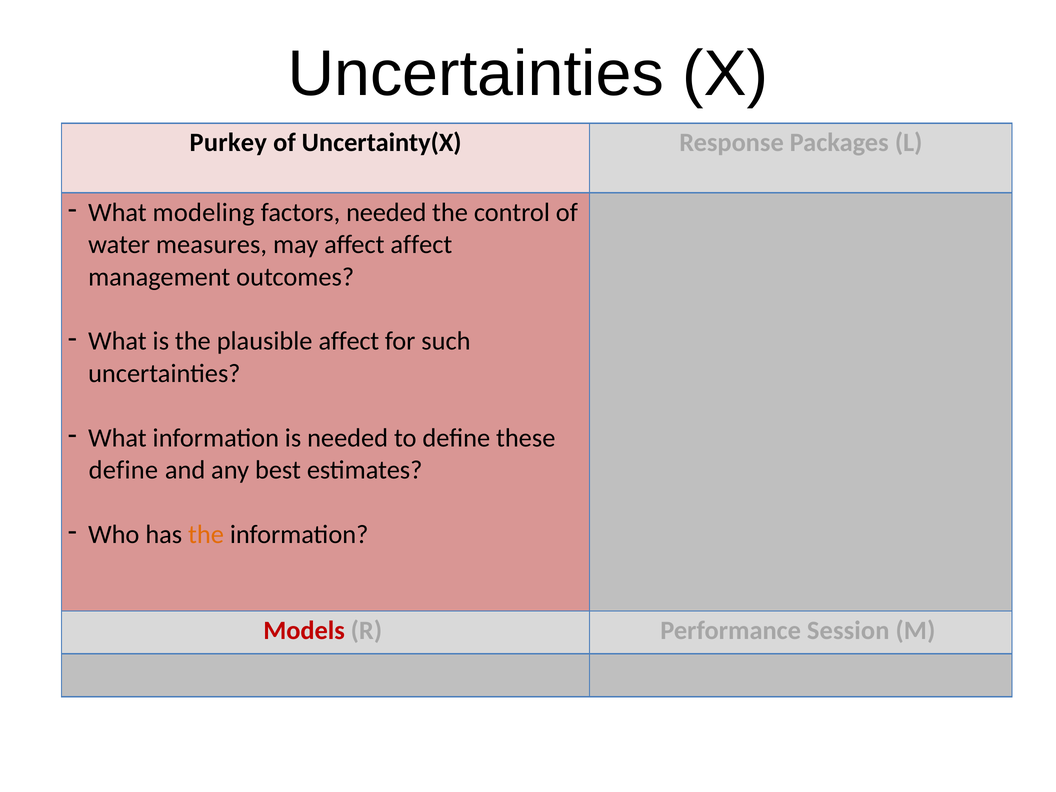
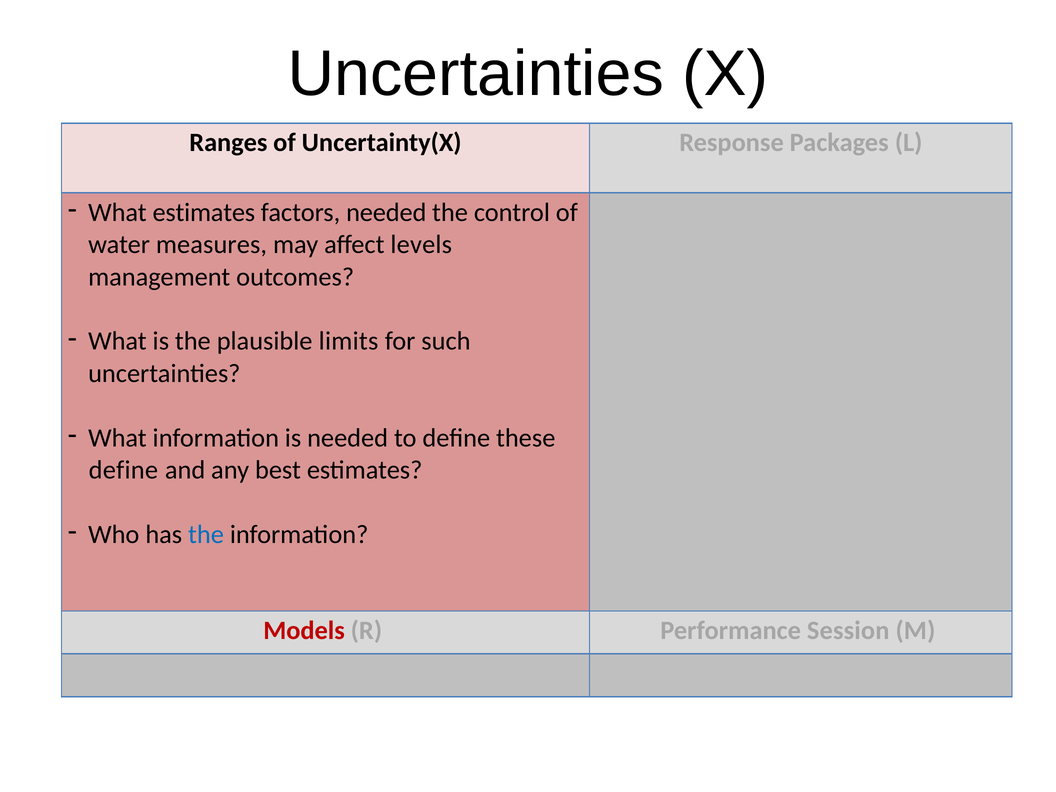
Purkey: Purkey -> Ranges
What modeling: modeling -> estimates
affect affect: affect -> levels
plausible affect: affect -> limits
the at (206, 535) colour: orange -> blue
